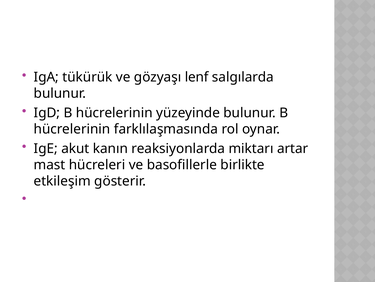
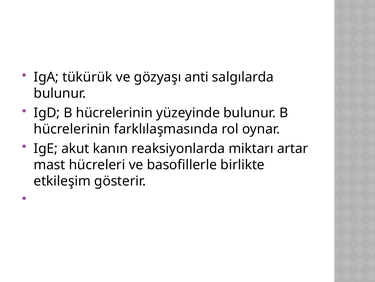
lenf: lenf -> anti
